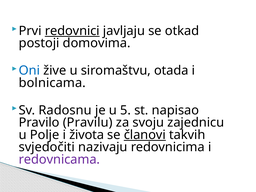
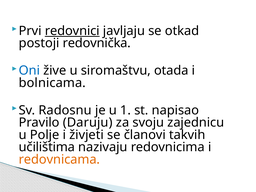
domovima: domovima -> redovnička
5: 5 -> 1
Pravilu: Pravilu -> Daruju
života: života -> živjeti
članovi underline: present -> none
svjedočiti: svjedočiti -> učilištima
redovnicama colour: purple -> orange
